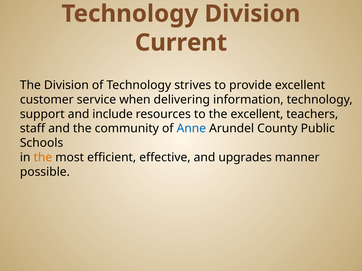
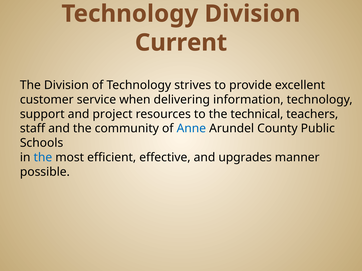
include: include -> project
the excellent: excellent -> technical
the at (43, 158) colour: orange -> blue
